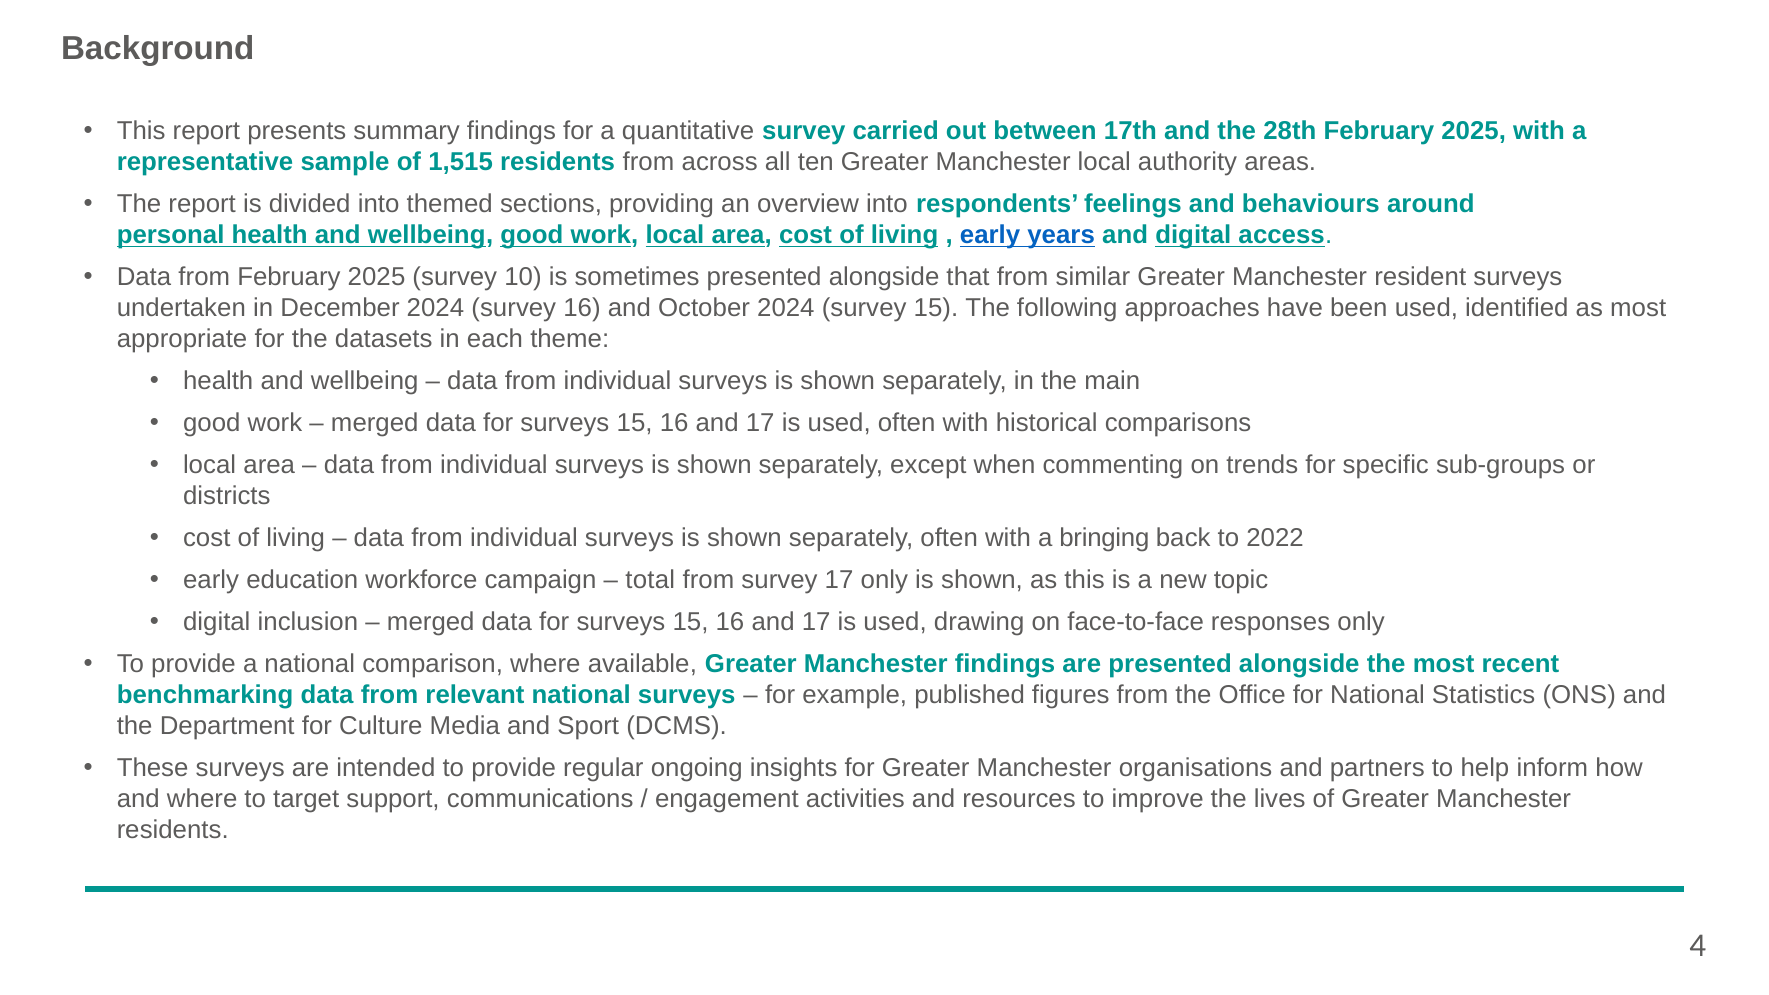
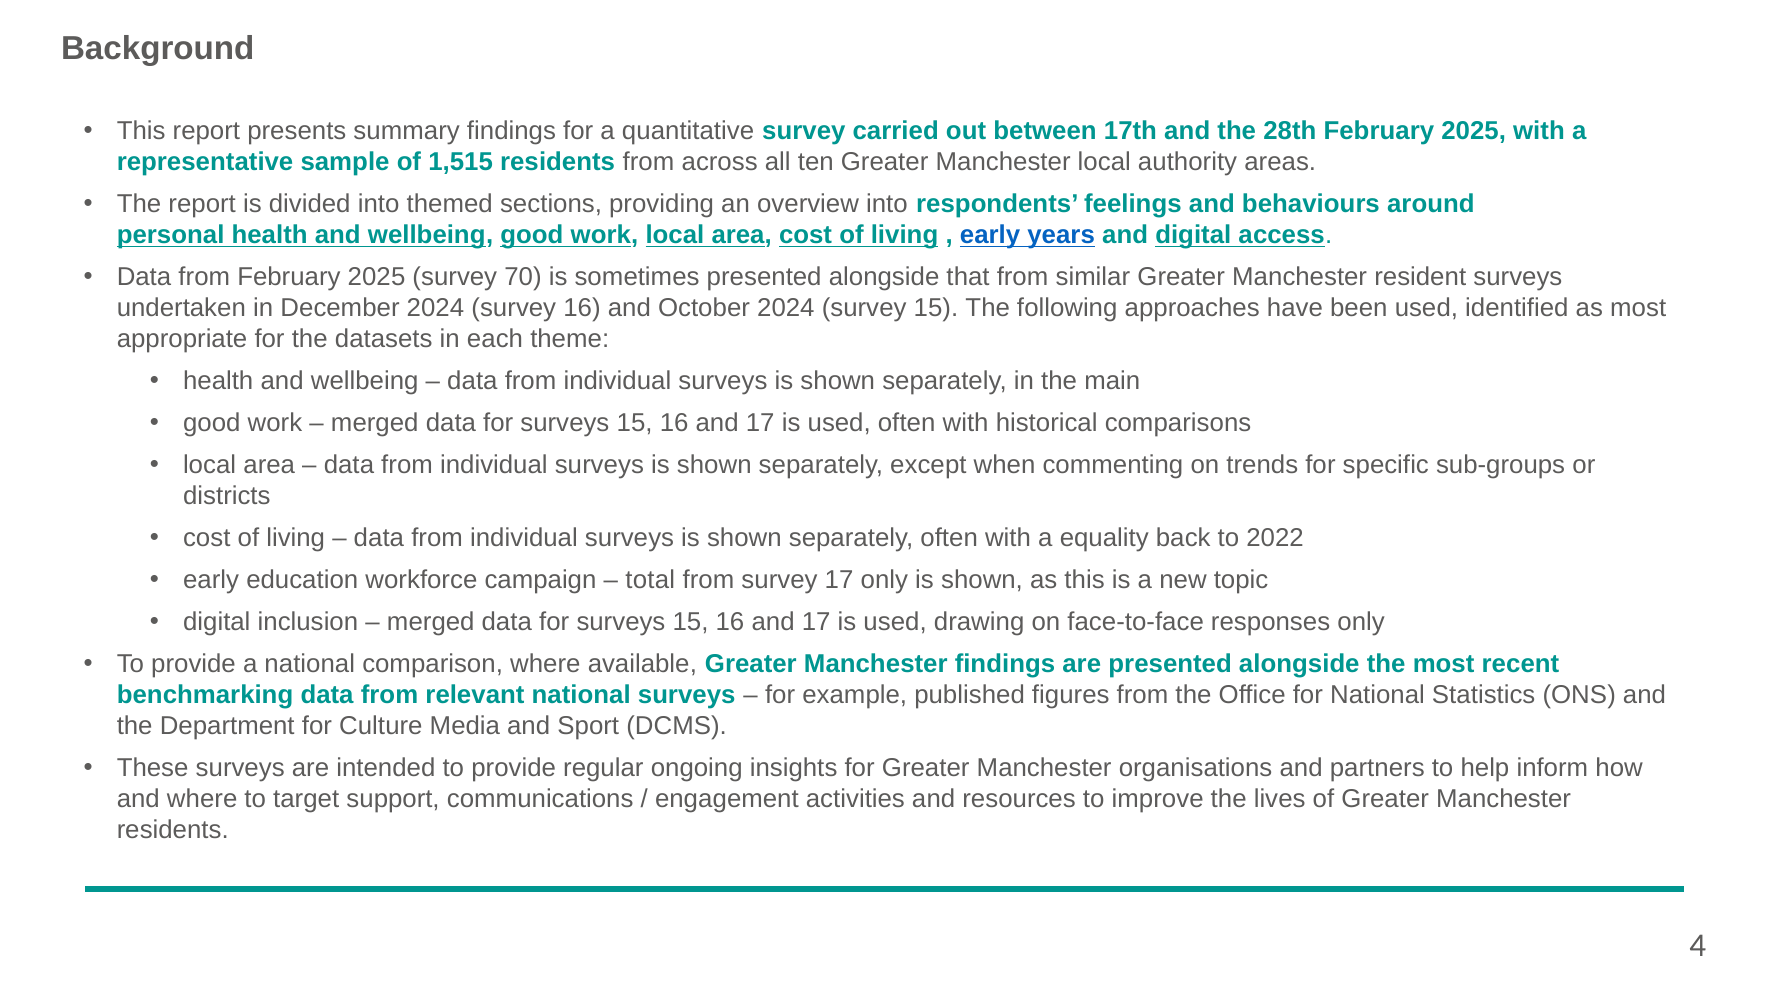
10: 10 -> 70
bringing: bringing -> equality
